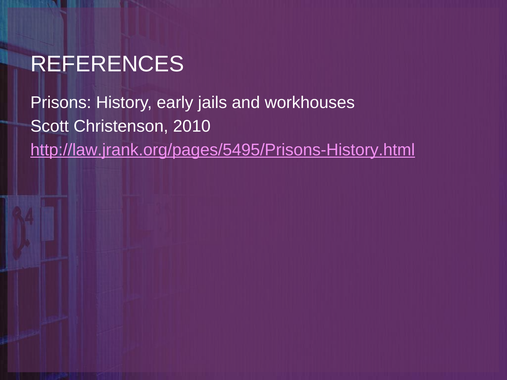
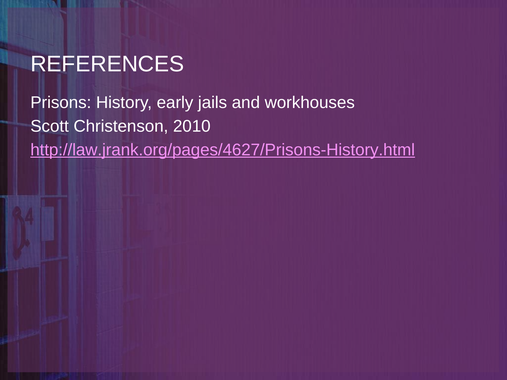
http://law.jrank.org/pages/5495/Prisons-History.html: http://law.jrank.org/pages/5495/Prisons-History.html -> http://law.jrank.org/pages/4627/Prisons-History.html
